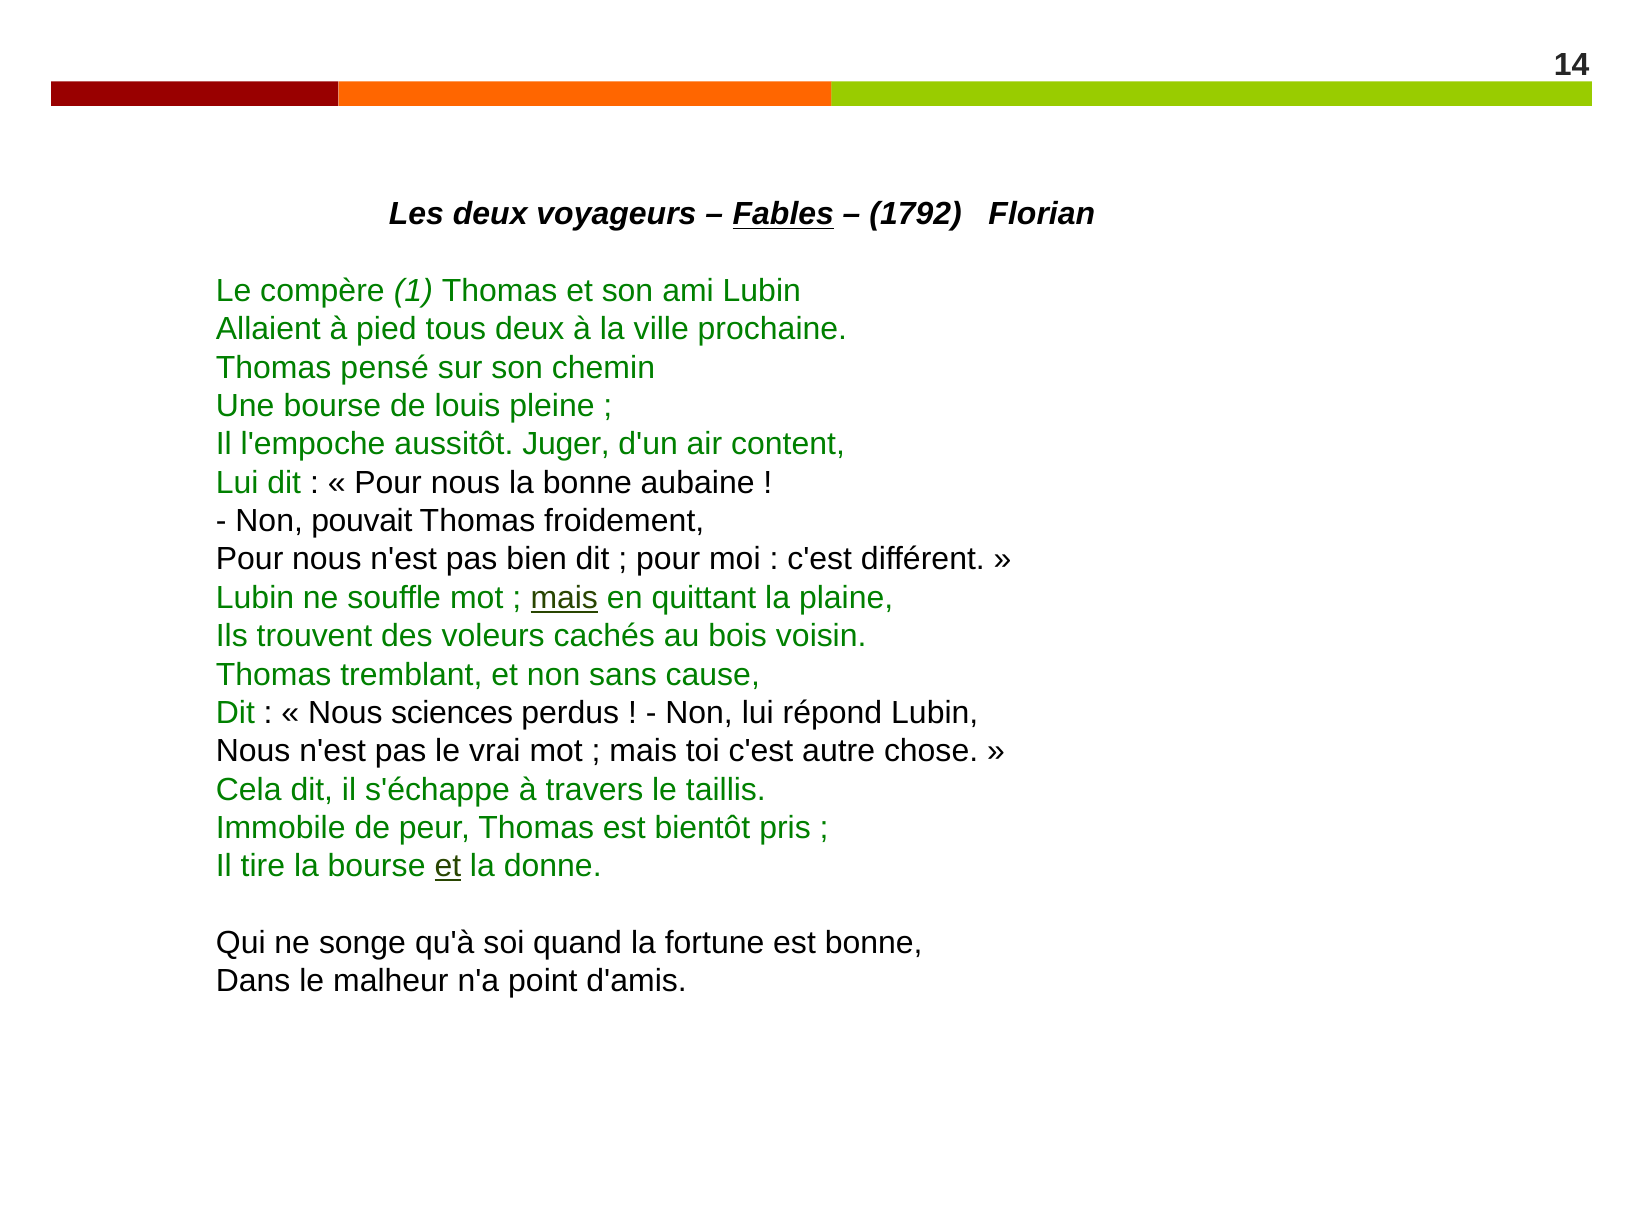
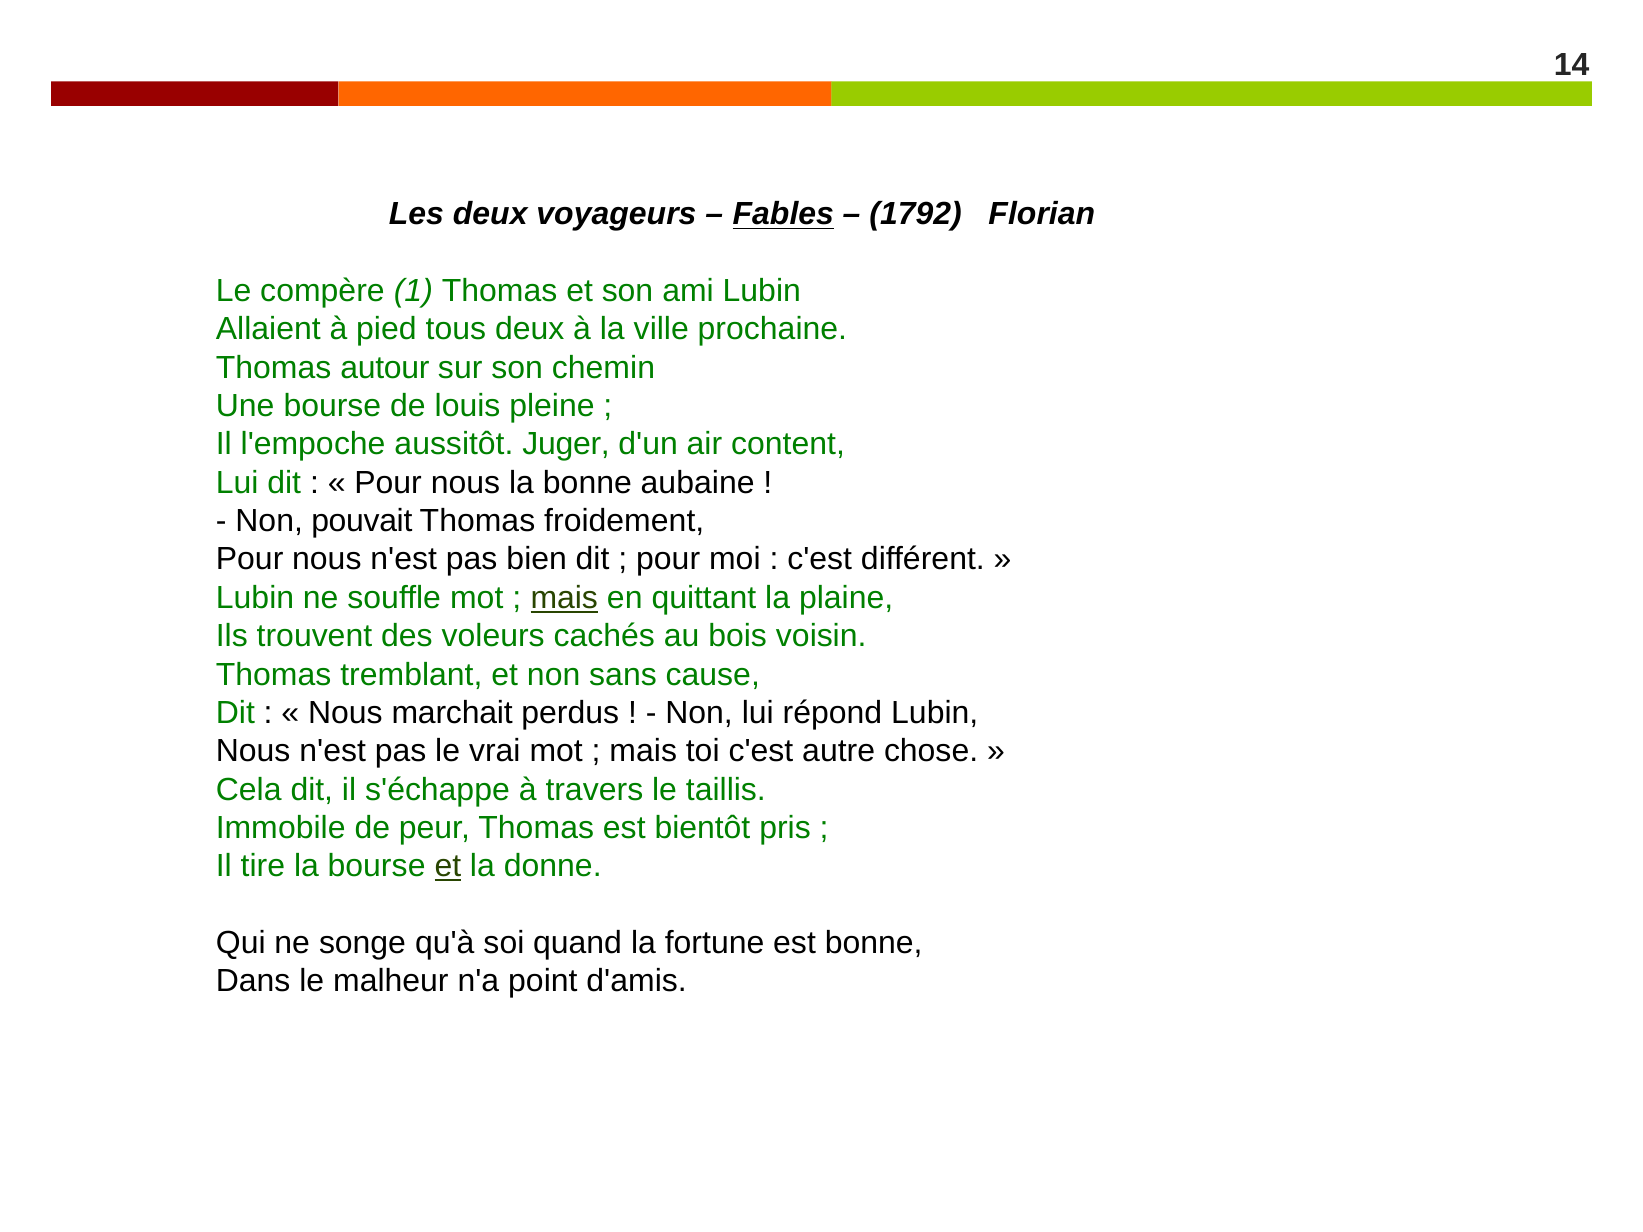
pensé: pensé -> autour
sciences: sciences -> marchait
